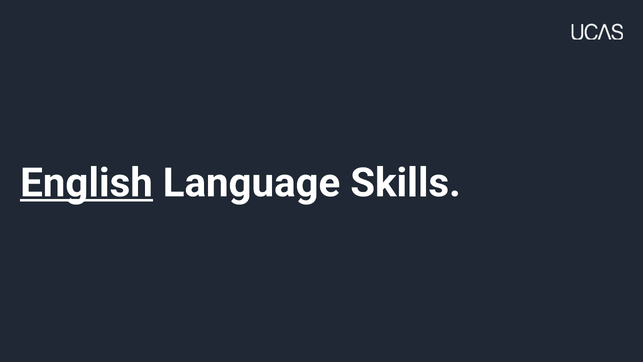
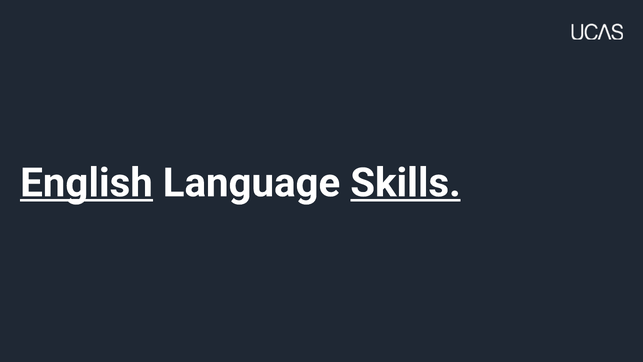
Skills underline: none -> present
